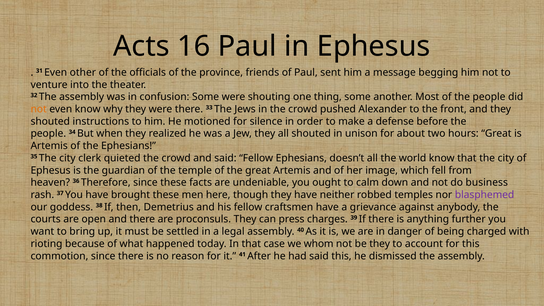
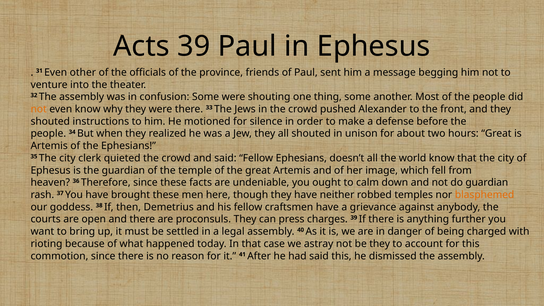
Acts 16: 16 -> 39
do business: business -> guardian
blasphemed colour: purple -> orange
whom: whom -> astray
